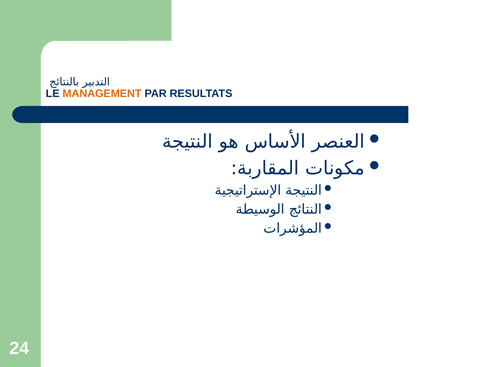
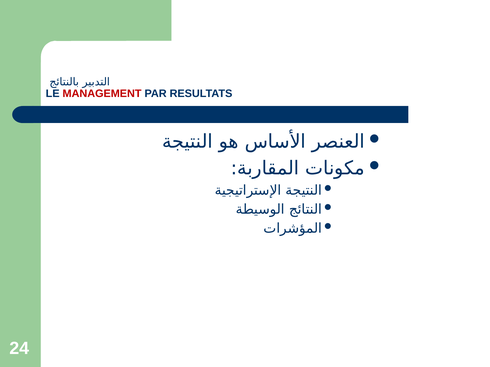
MANAGEMENT colour: orange -> red
